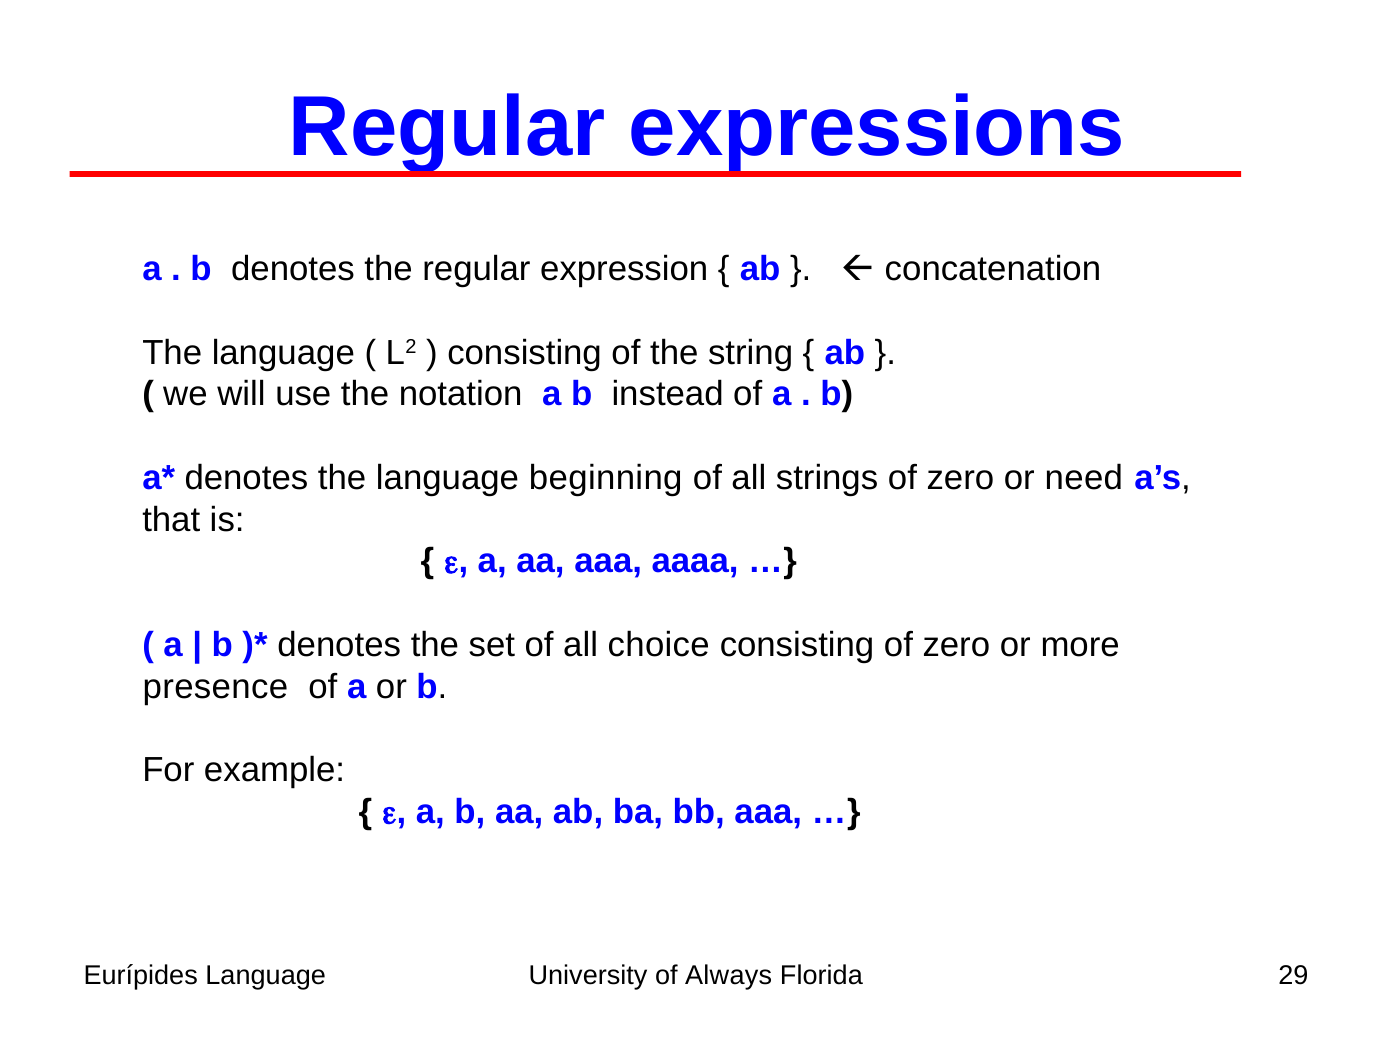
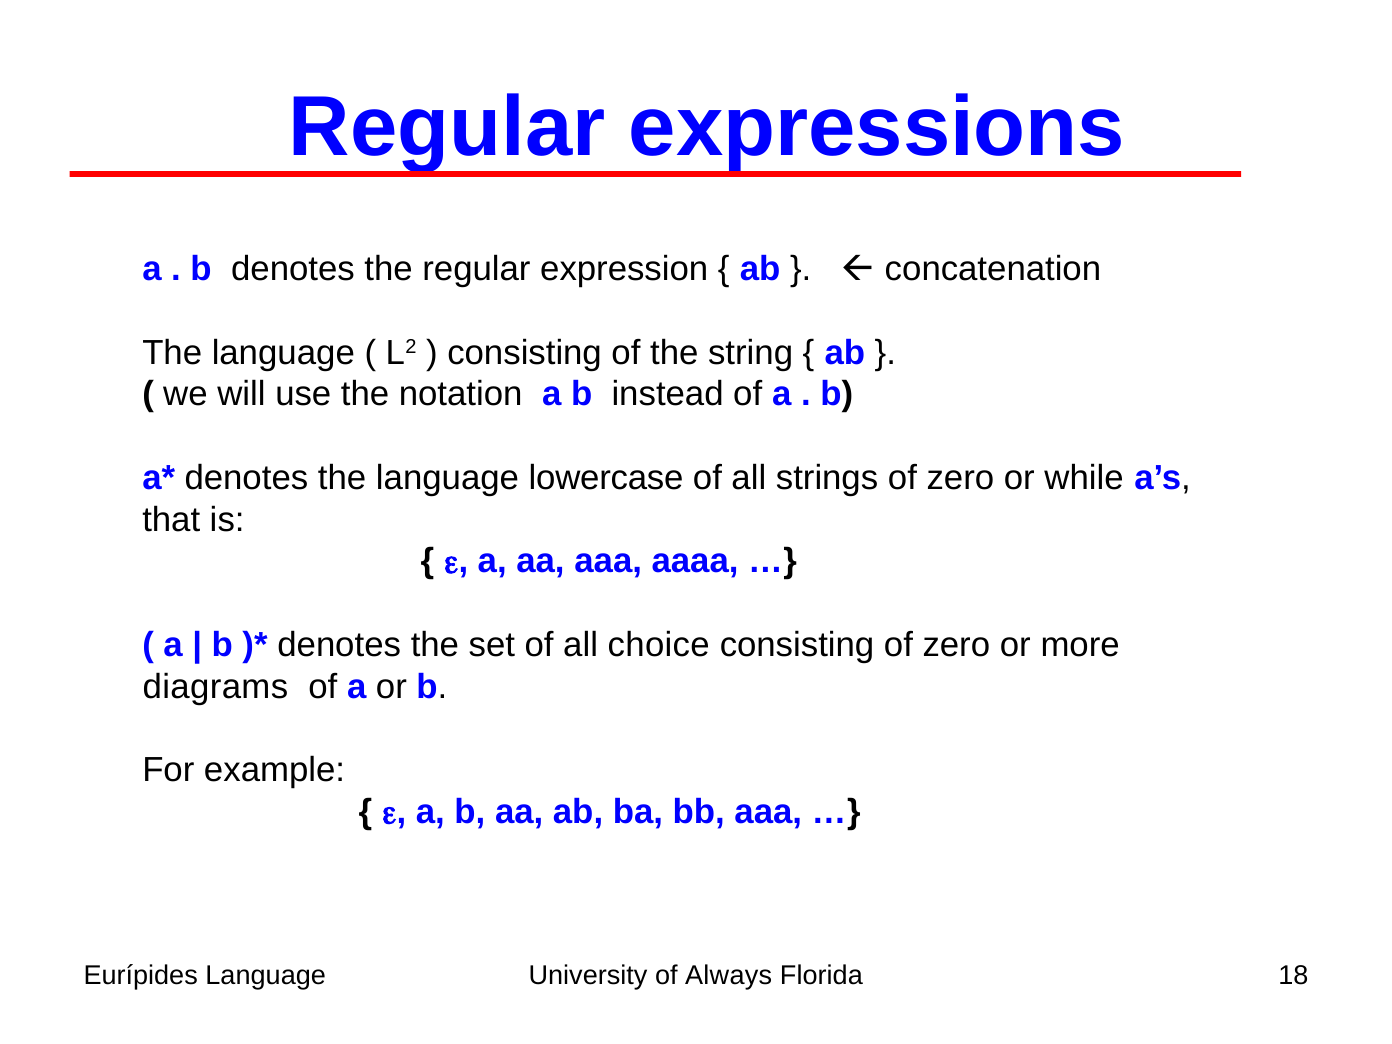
beginning: beginning -> lowercase
need: need -> while
presence: presence -> diagrams
29: 29 -> 18
